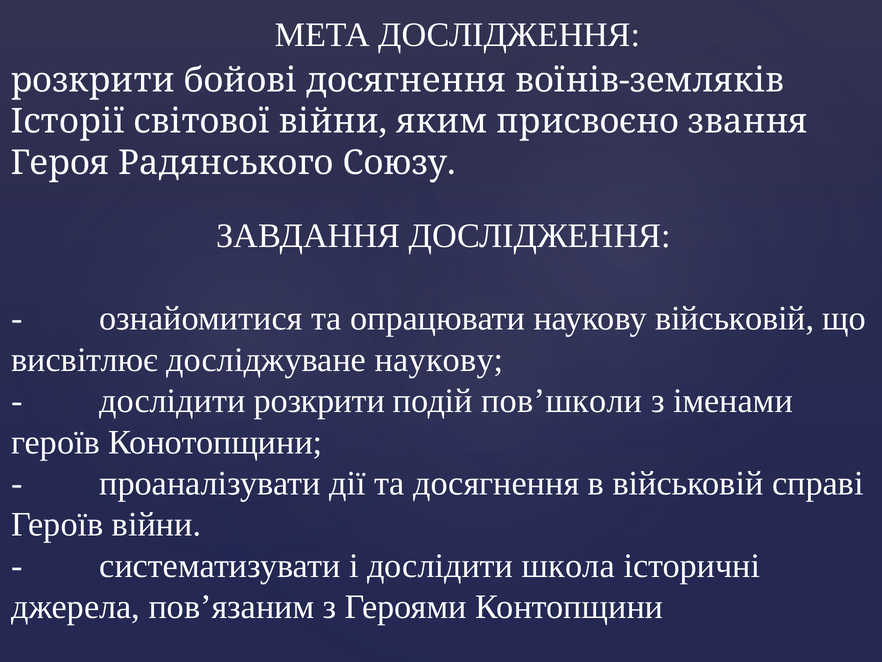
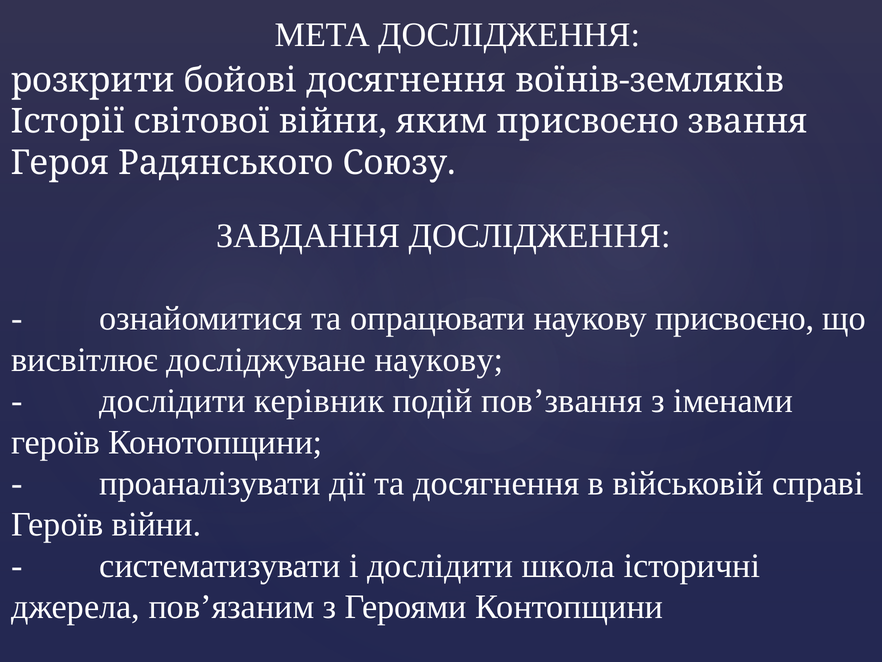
наукову військовій: військовій -> присвоєно
дослідити розкрити: розкрити -> керівник
пов’школи: пов’школи -> пов’звання
